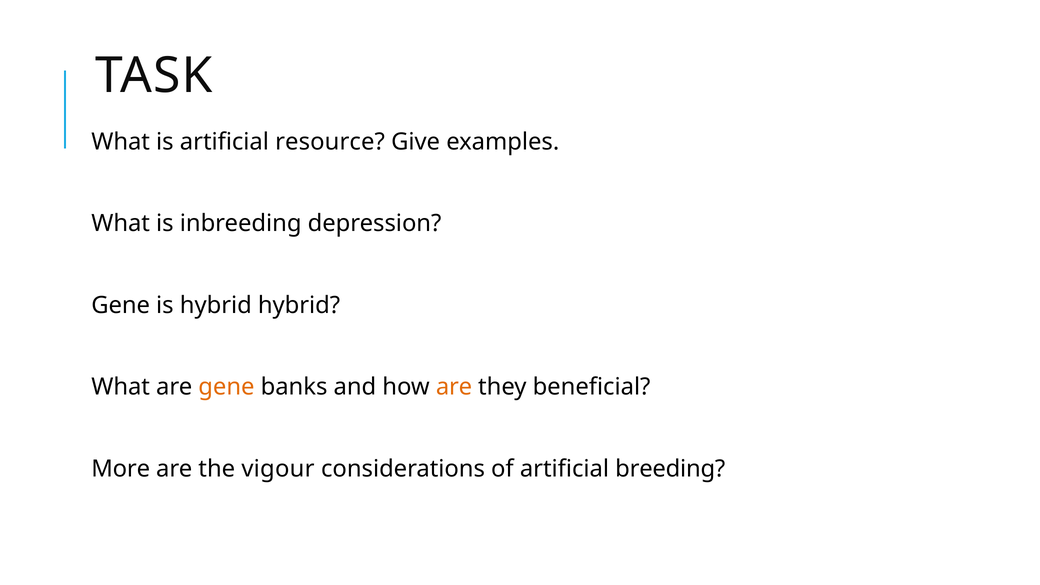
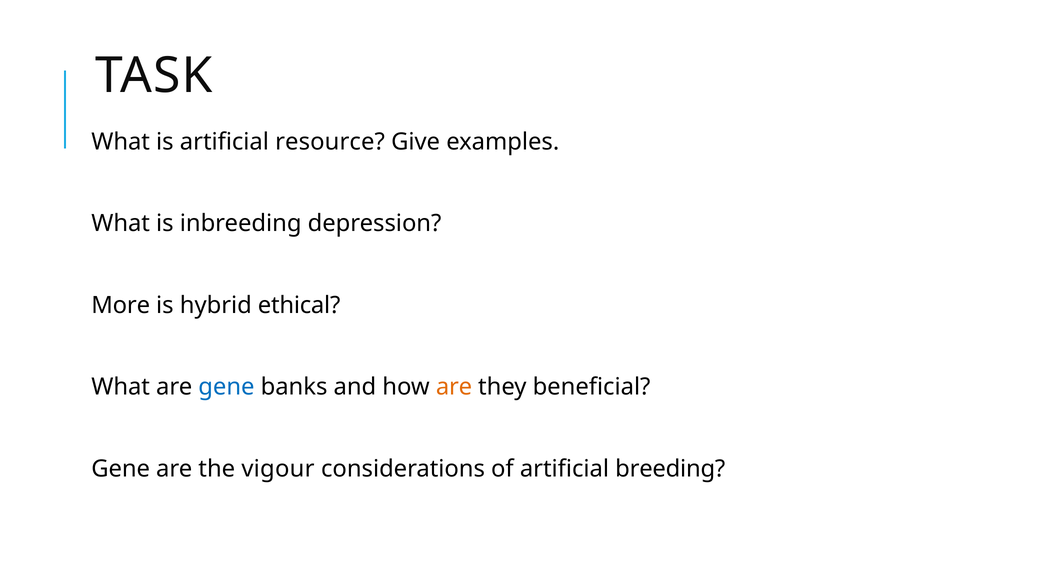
Gene at (121, 305): Gene -> More
hybrid hybrid: hybrid -> ethical
gene at (226, 387) colour: orange -> blue
More at (121, 469): More -> Gene
